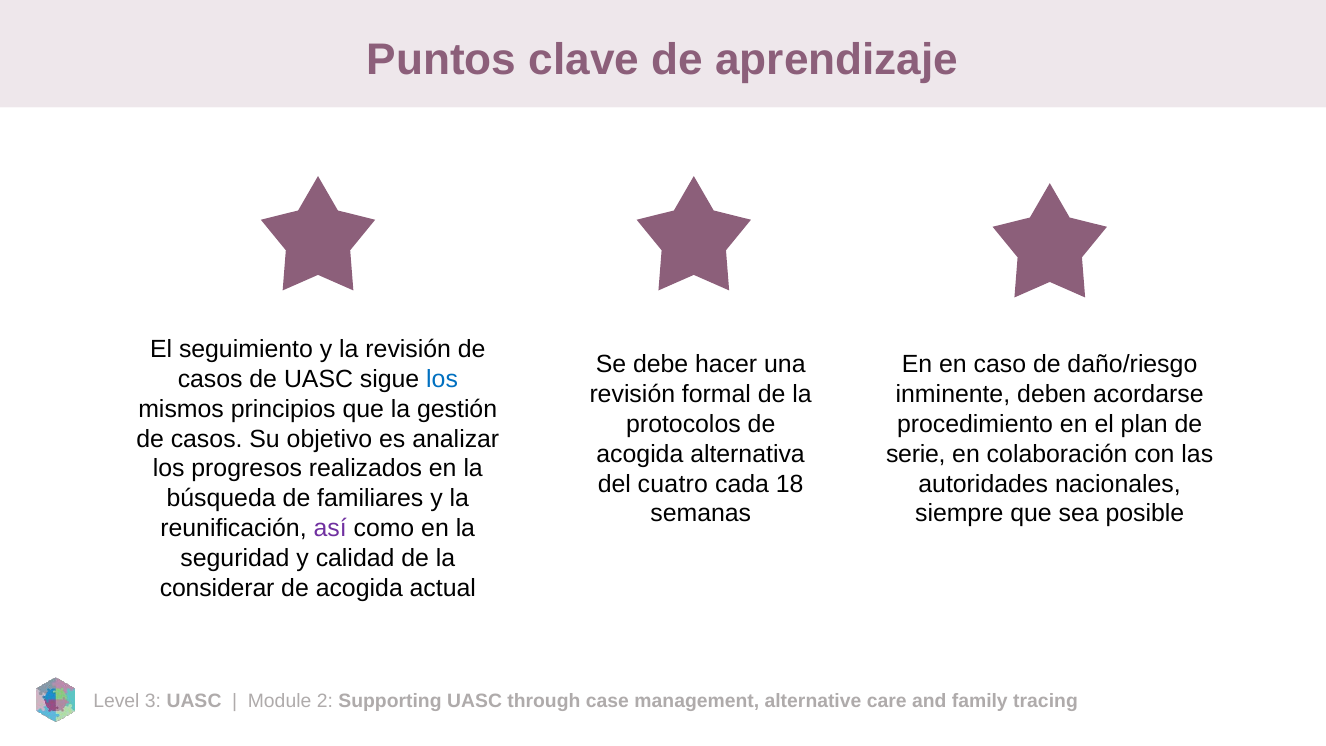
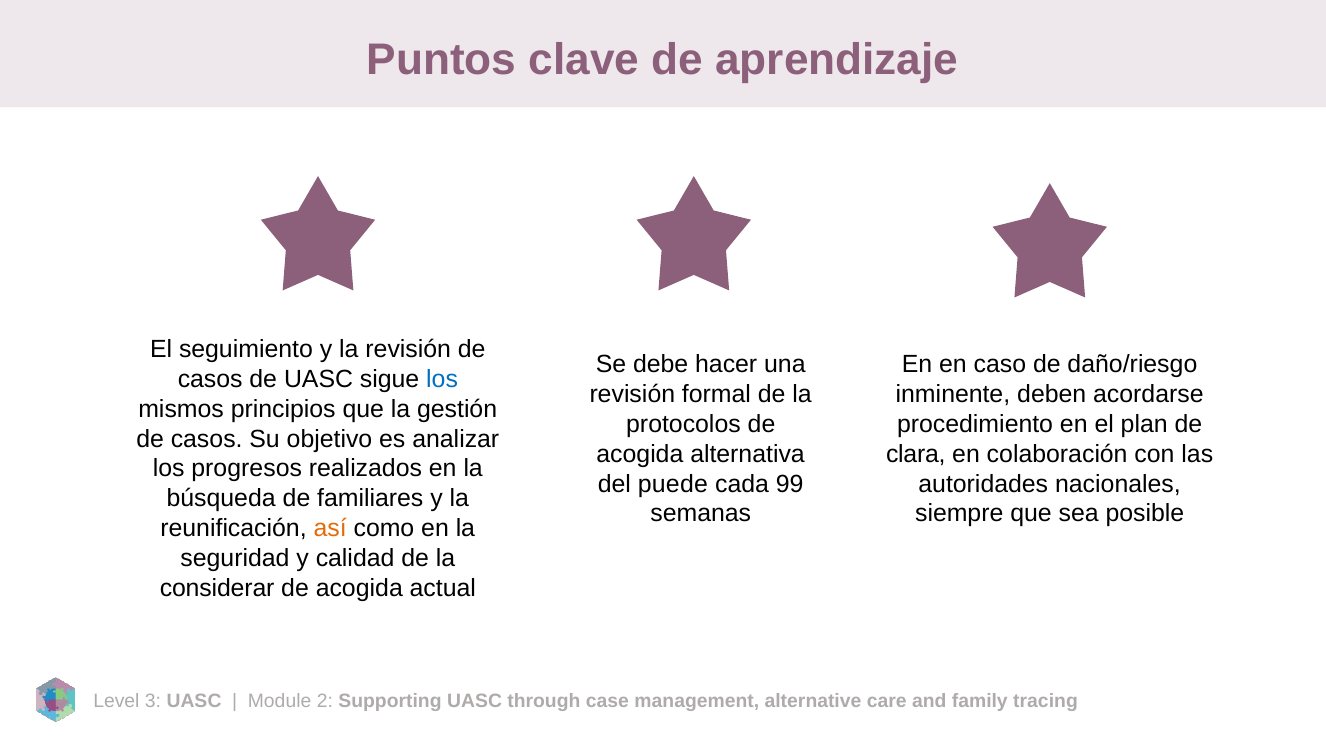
serie: serie -> clara
cuatro: cuatro -> puede
18: 18 -> 99
así colour: purple -> orange
